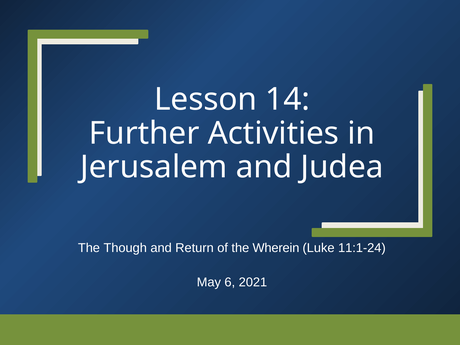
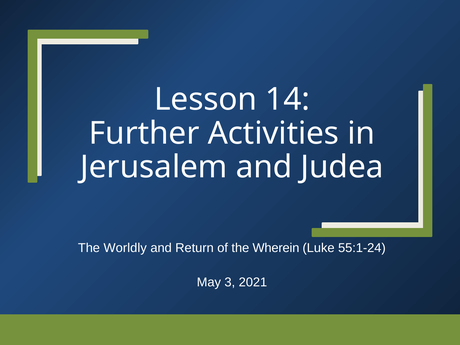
Though: Though -> Worldly
11:1-24: 11:1-24 -> 55:1-24
6: 6 -> 3
